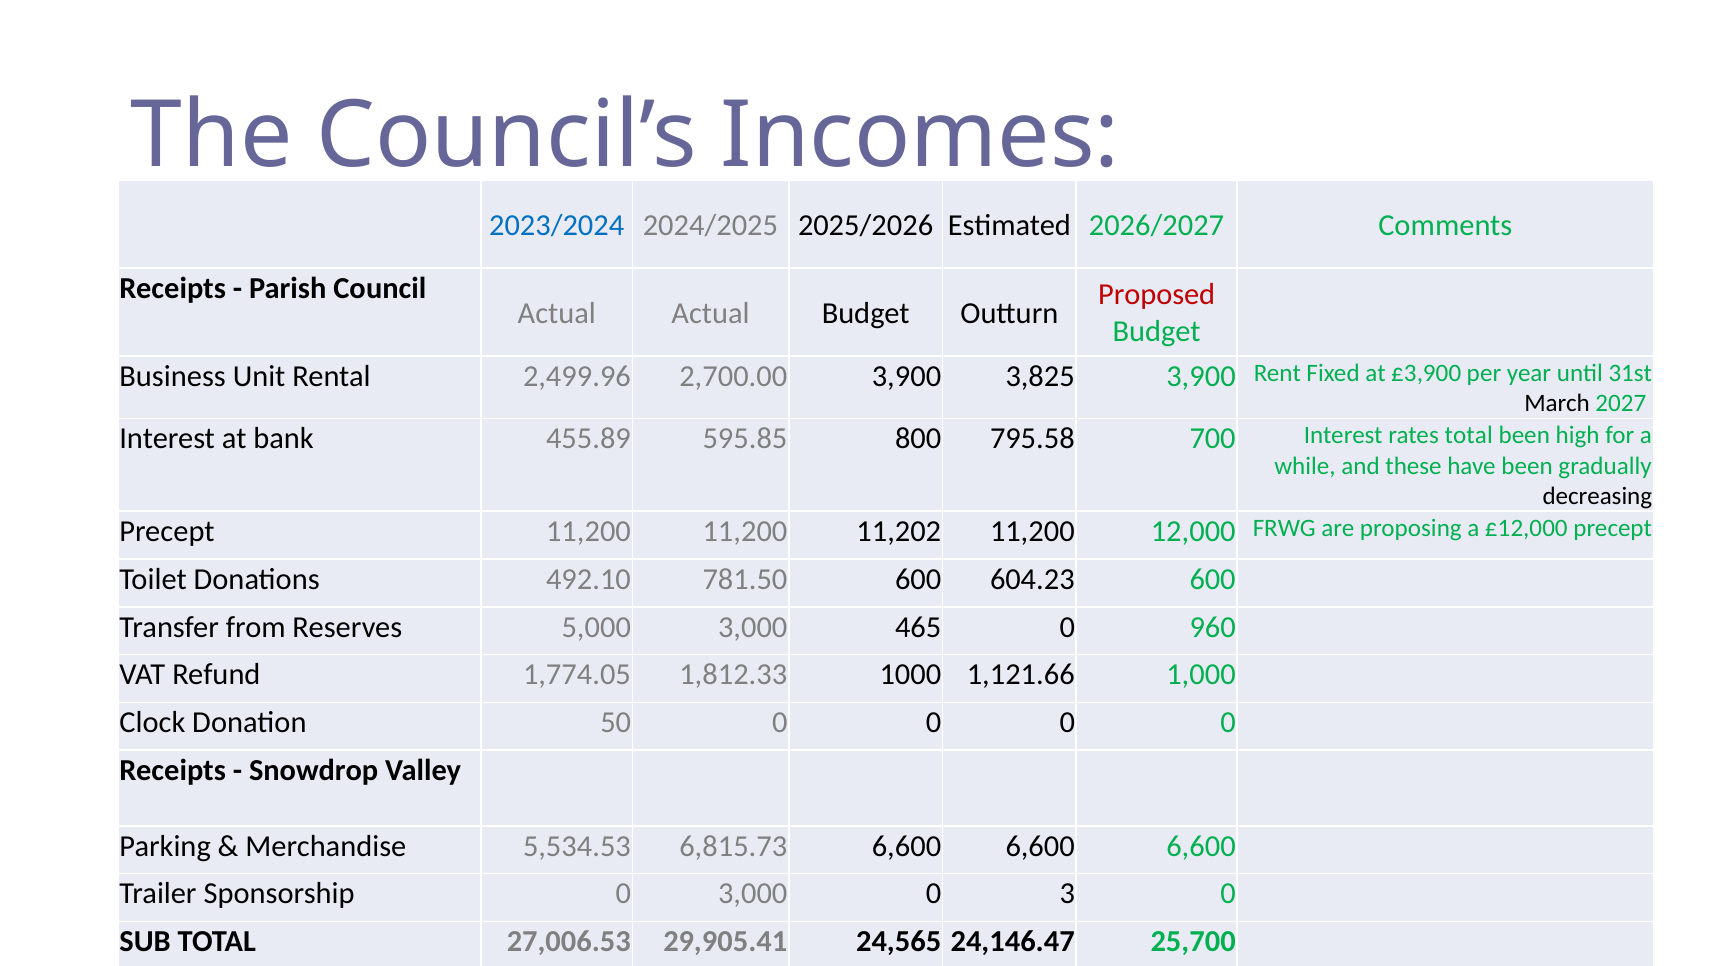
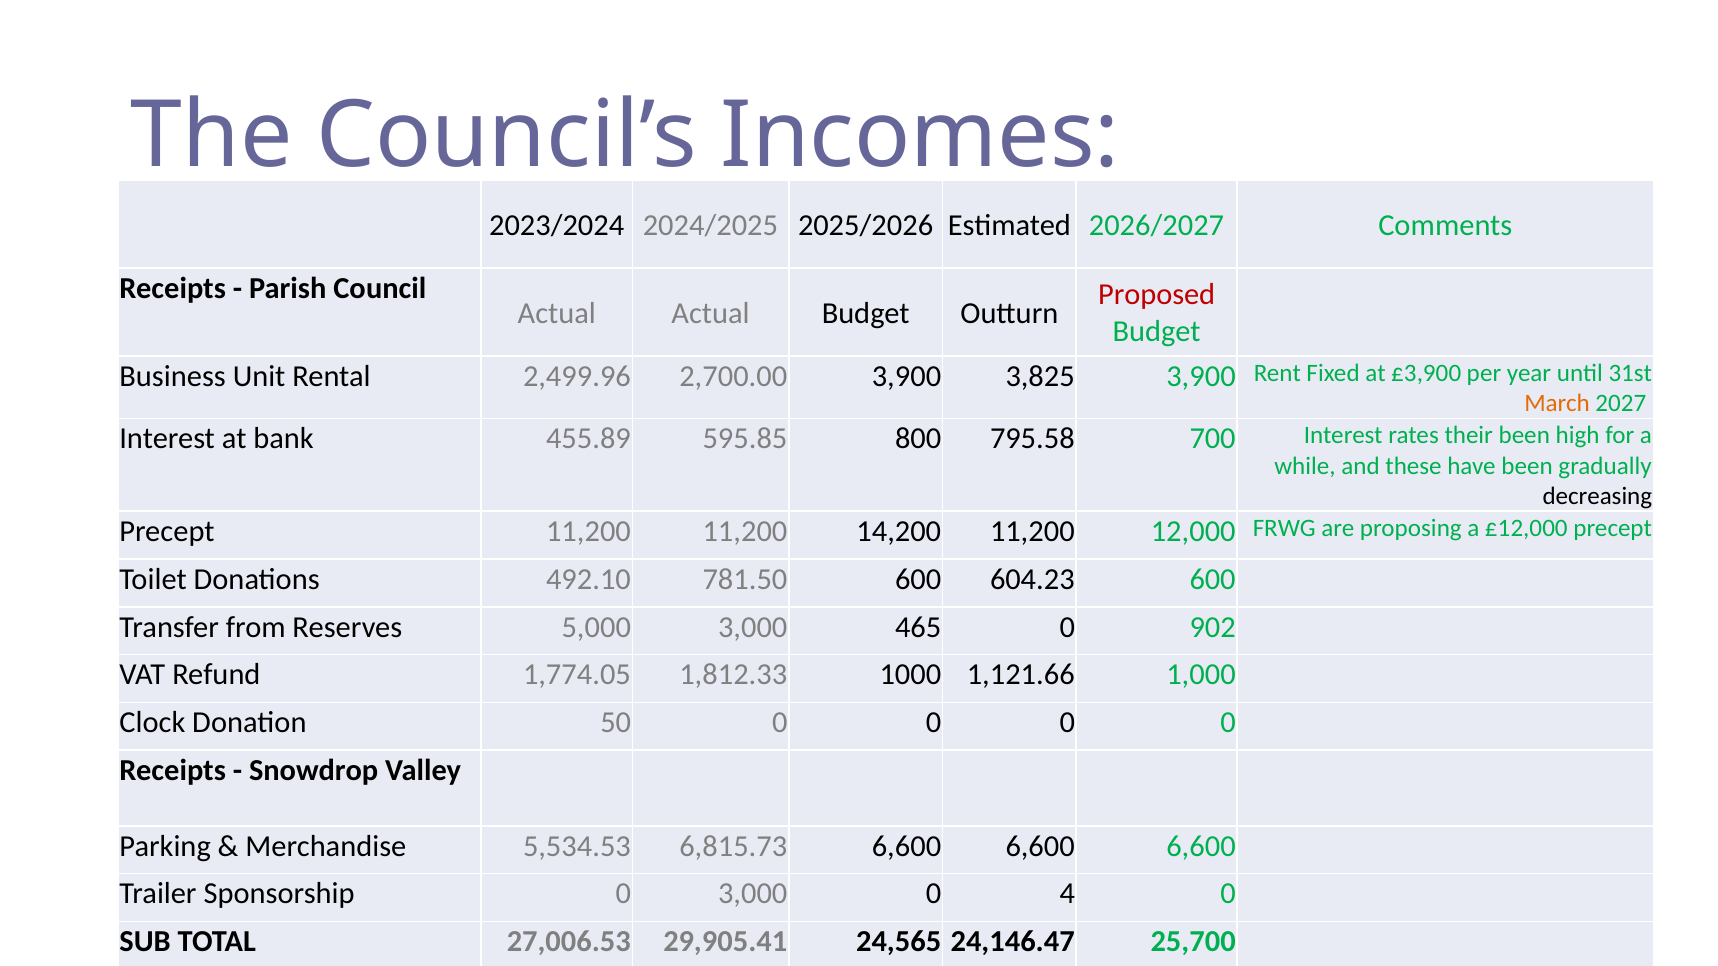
2023/2024 colour: blue -> black
March colour: black -> orange
rates total: total -> their
11,202: 11,202 -> 14,200
960: 960 -> 902
3: 3 -> 4
